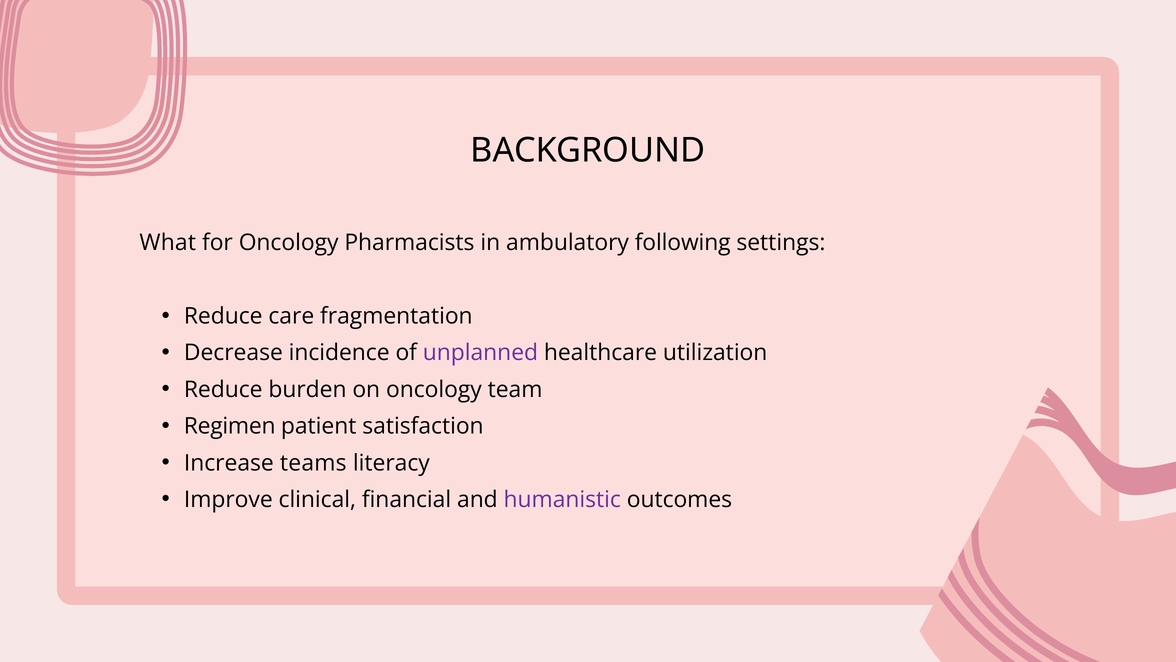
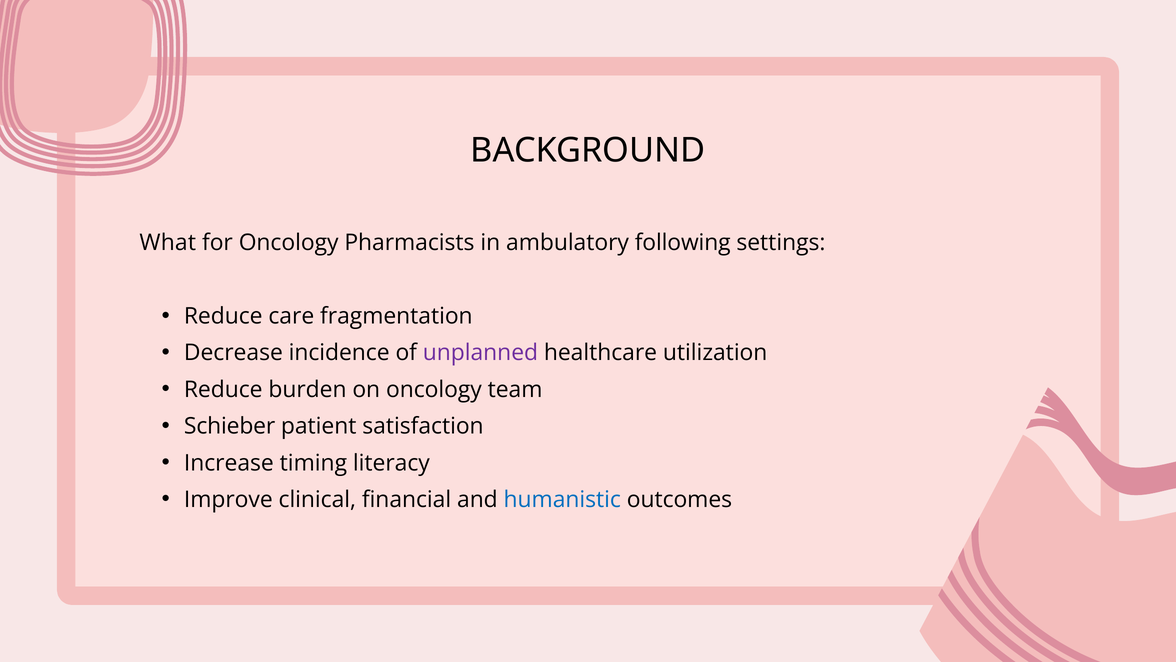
Regimen: Regimen -> Schieber
teams: teams -> timing
humanistic colour: purple -> blue
